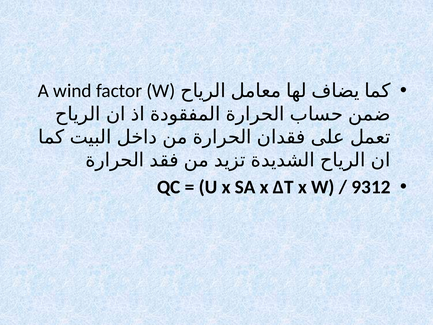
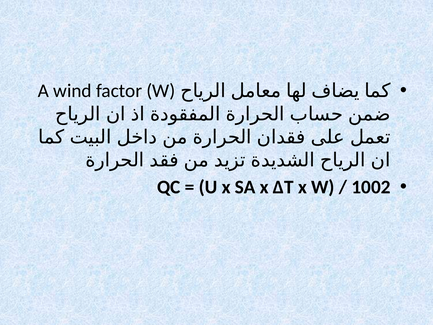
9312: 9312 -> 1002
